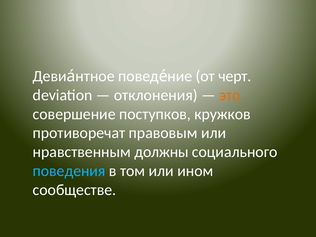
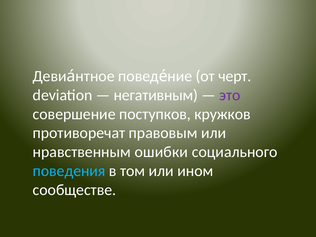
отклонения: отклонения -> негативным
это colour: orange -> purple
должны: должны -> ошибки
